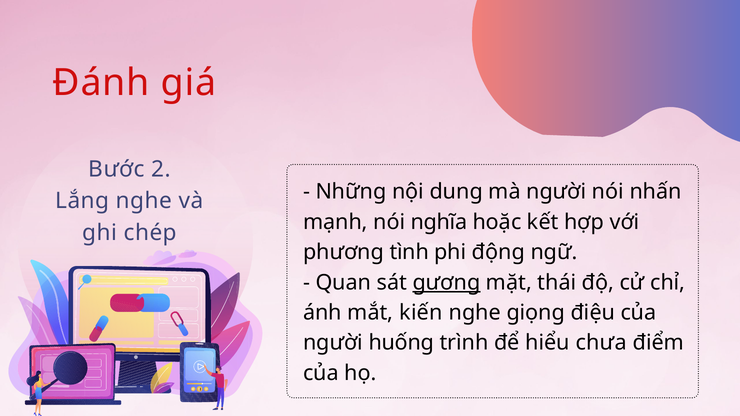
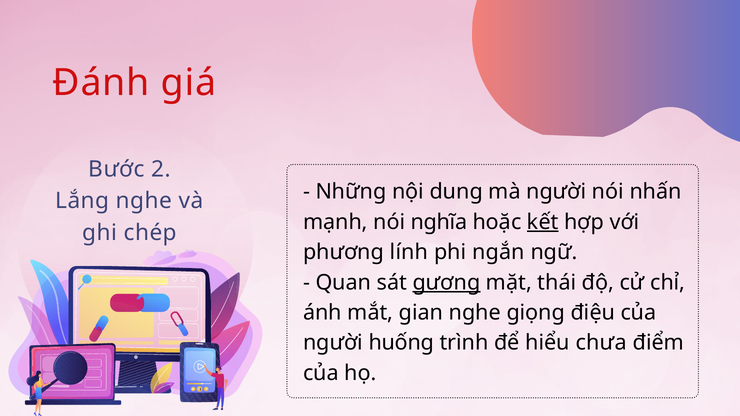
kết underline: none -> present
tình: tình -> lính
động: động -> ngắn
kiến: kiến -> gian
